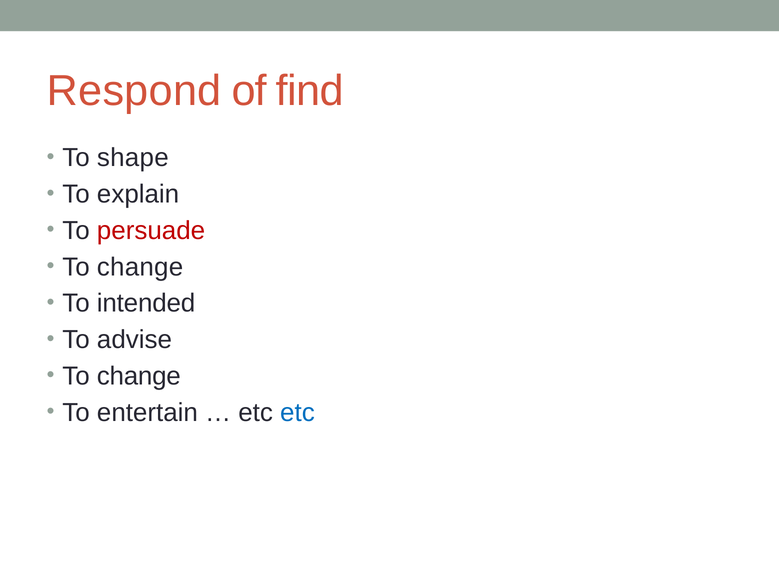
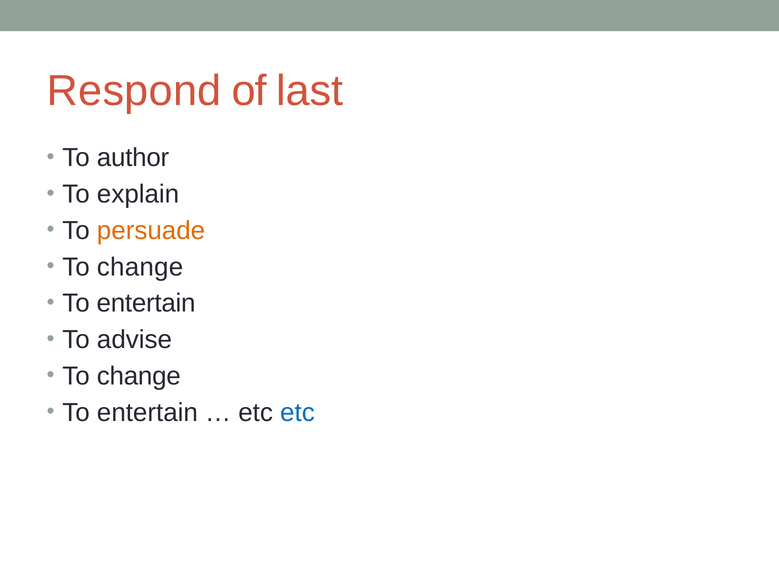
find: find -> last
shape: shape -> author
persuade colour: red -> orange
intended at (146, 303): intended -> entertain
